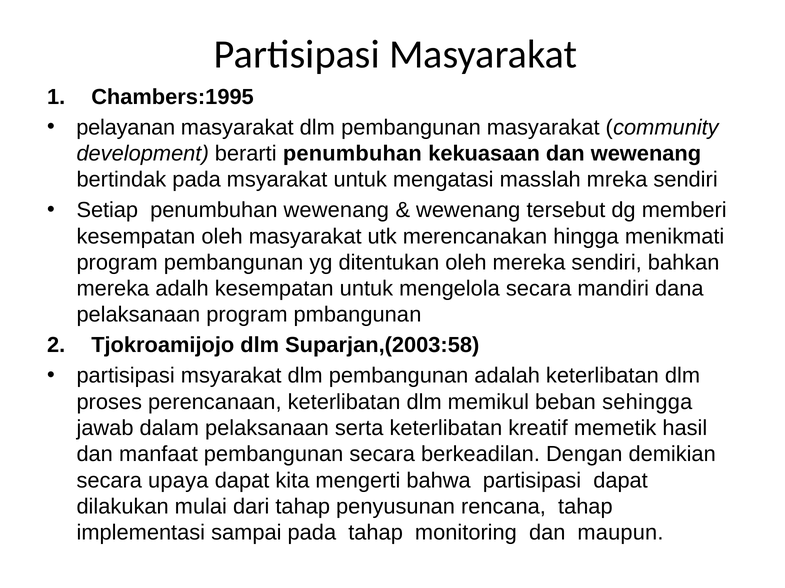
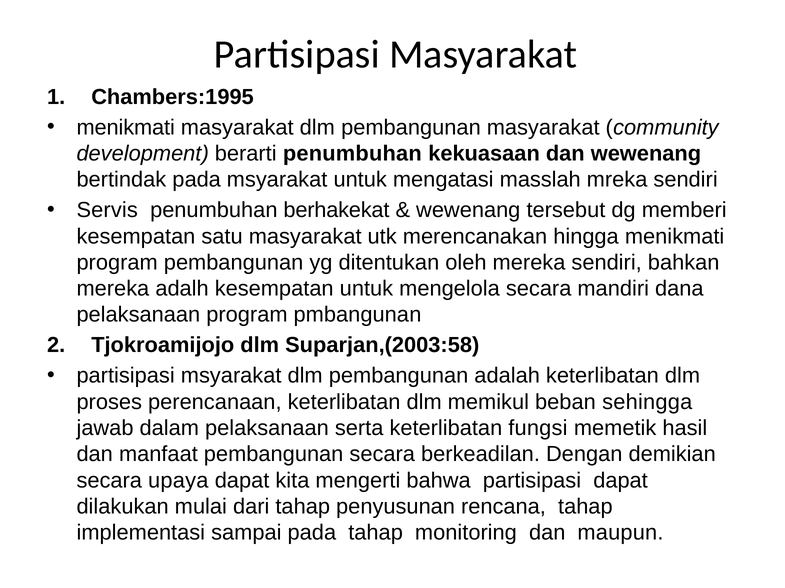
pelayanan at (126, 128): pelayanan -> menikmati
Setiap: Setiap -> Servis
penumbuhan wewenang: wewenang -> berhakekat
kesempatan oleh: oleh -> satu
kreatif: kreatif -> fungsi
